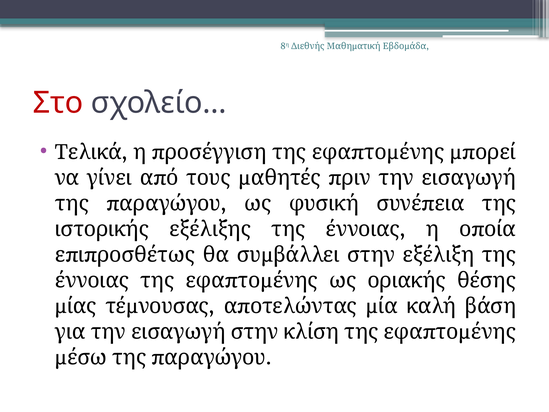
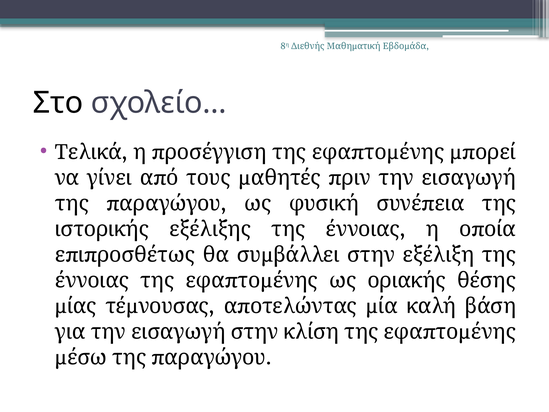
Στο colour: red -> black
